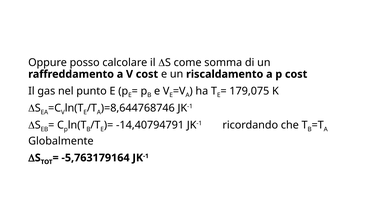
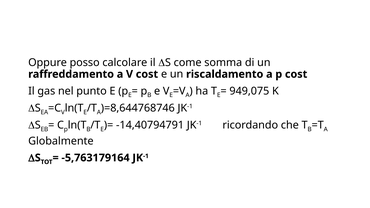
179,075: 179,075 -> 949,075
